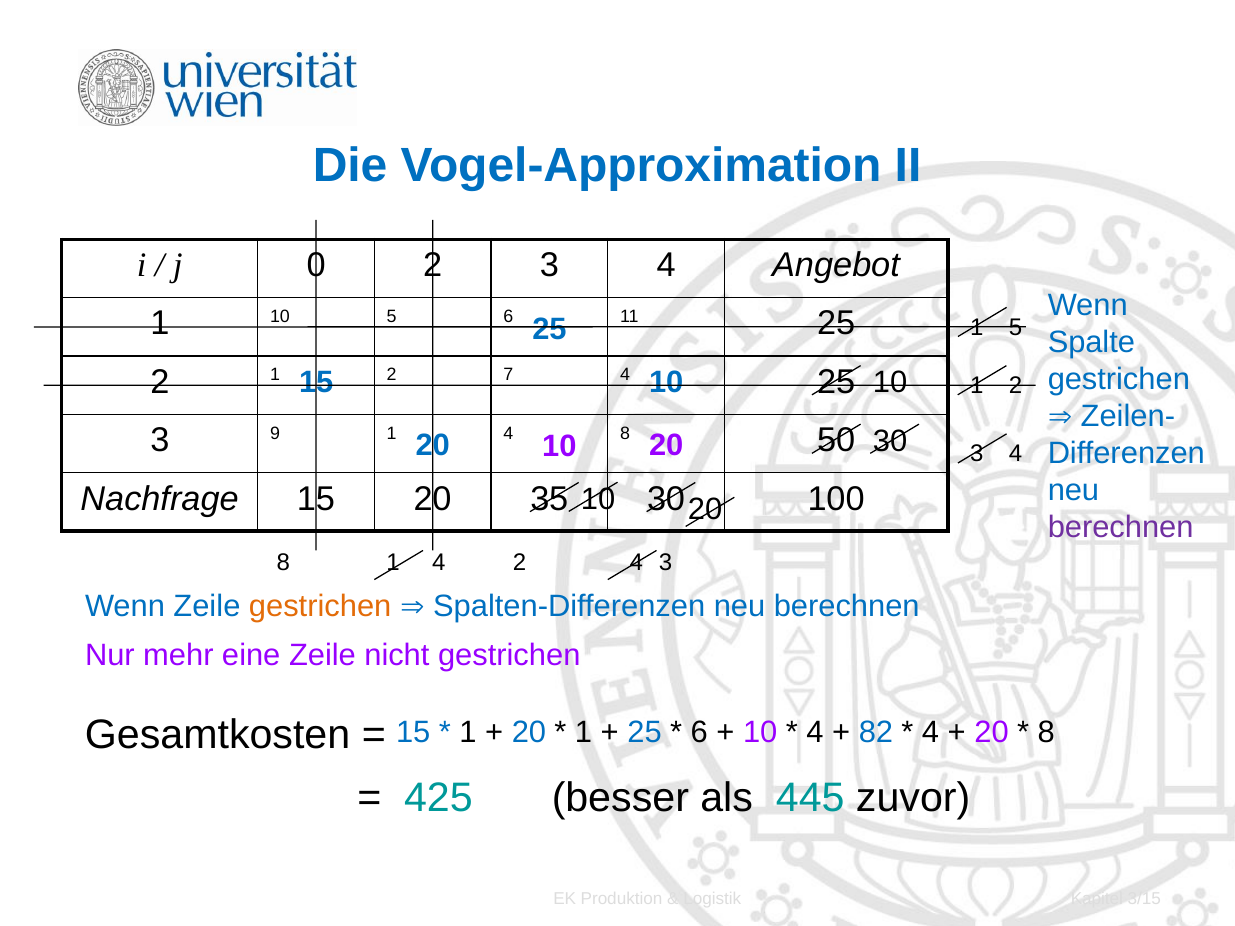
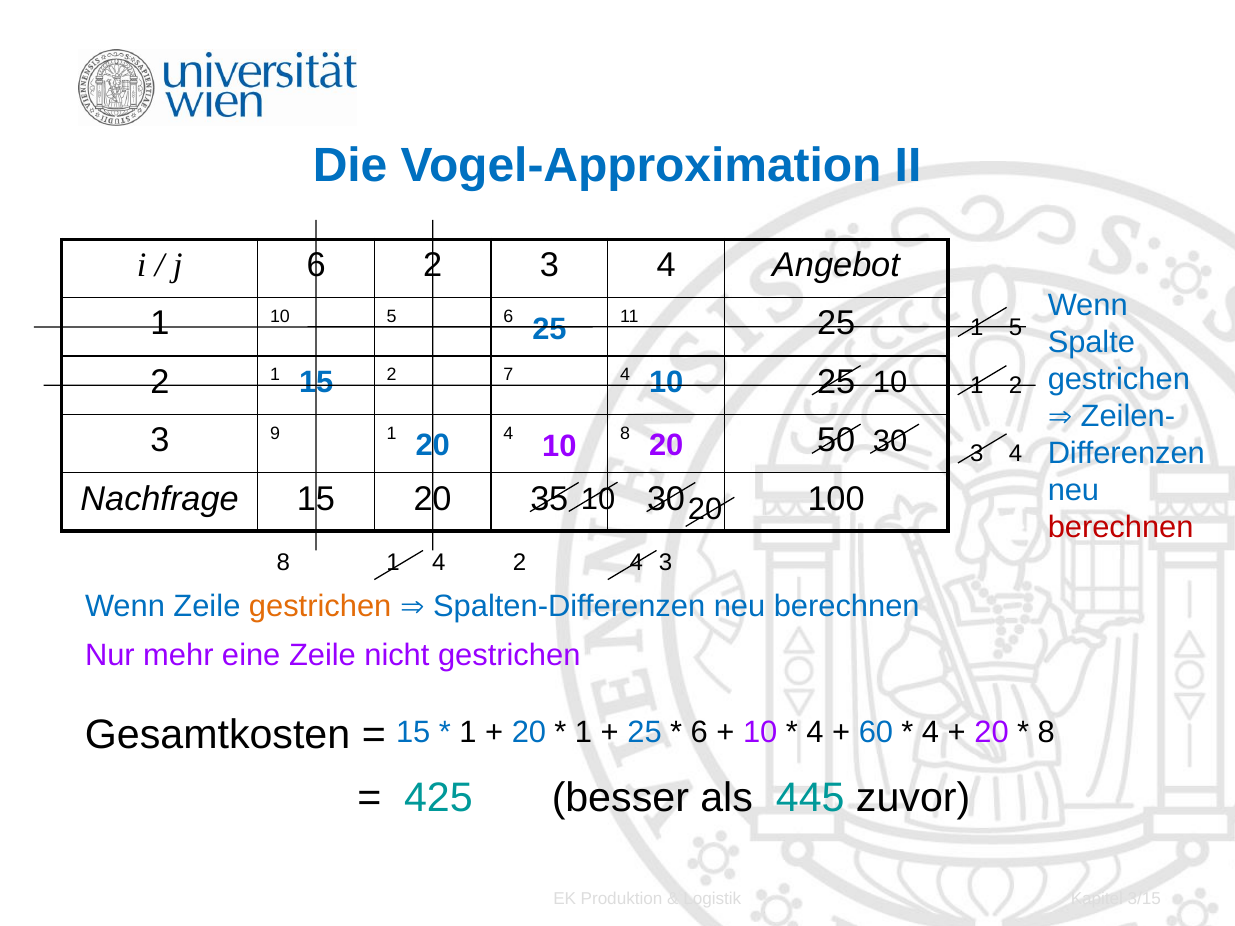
j 0: 0 -> 6
berechnen at (1121, 527) colour: purple -> red
82: 82 -> 60
